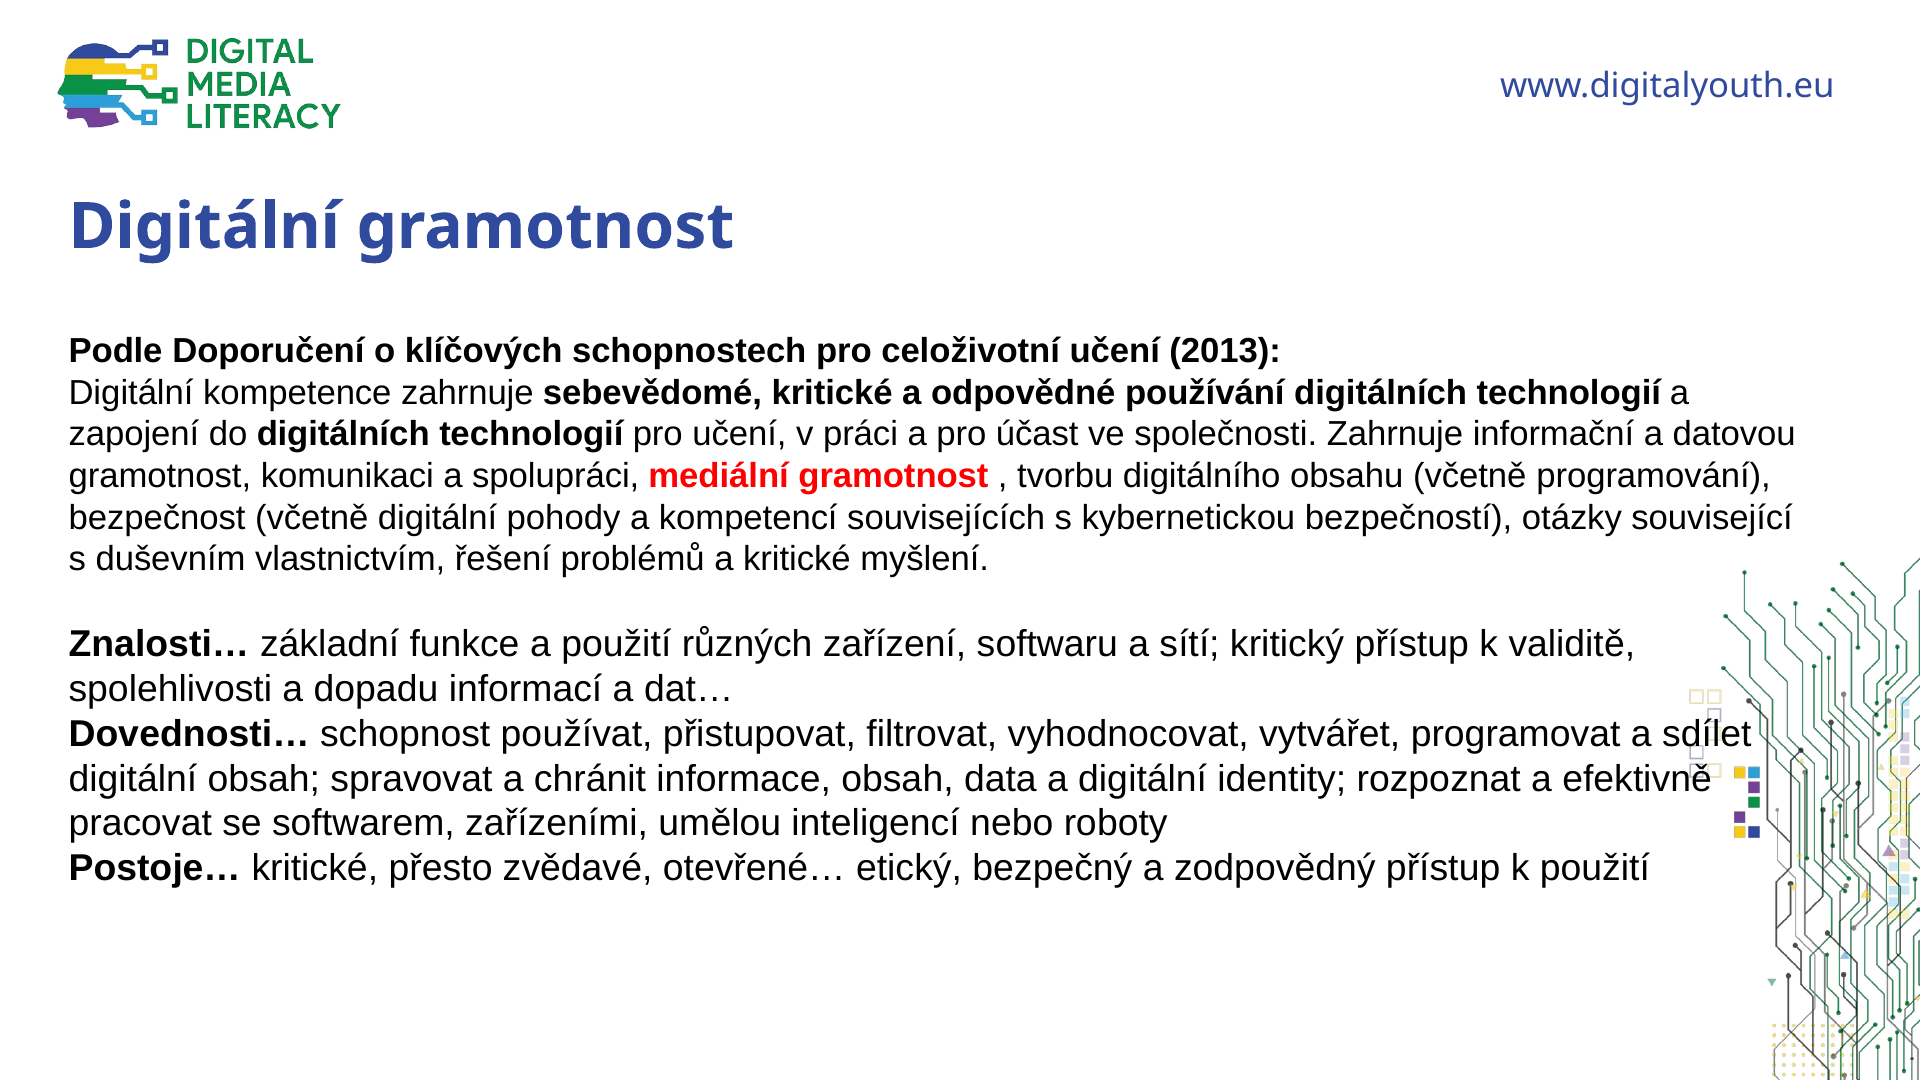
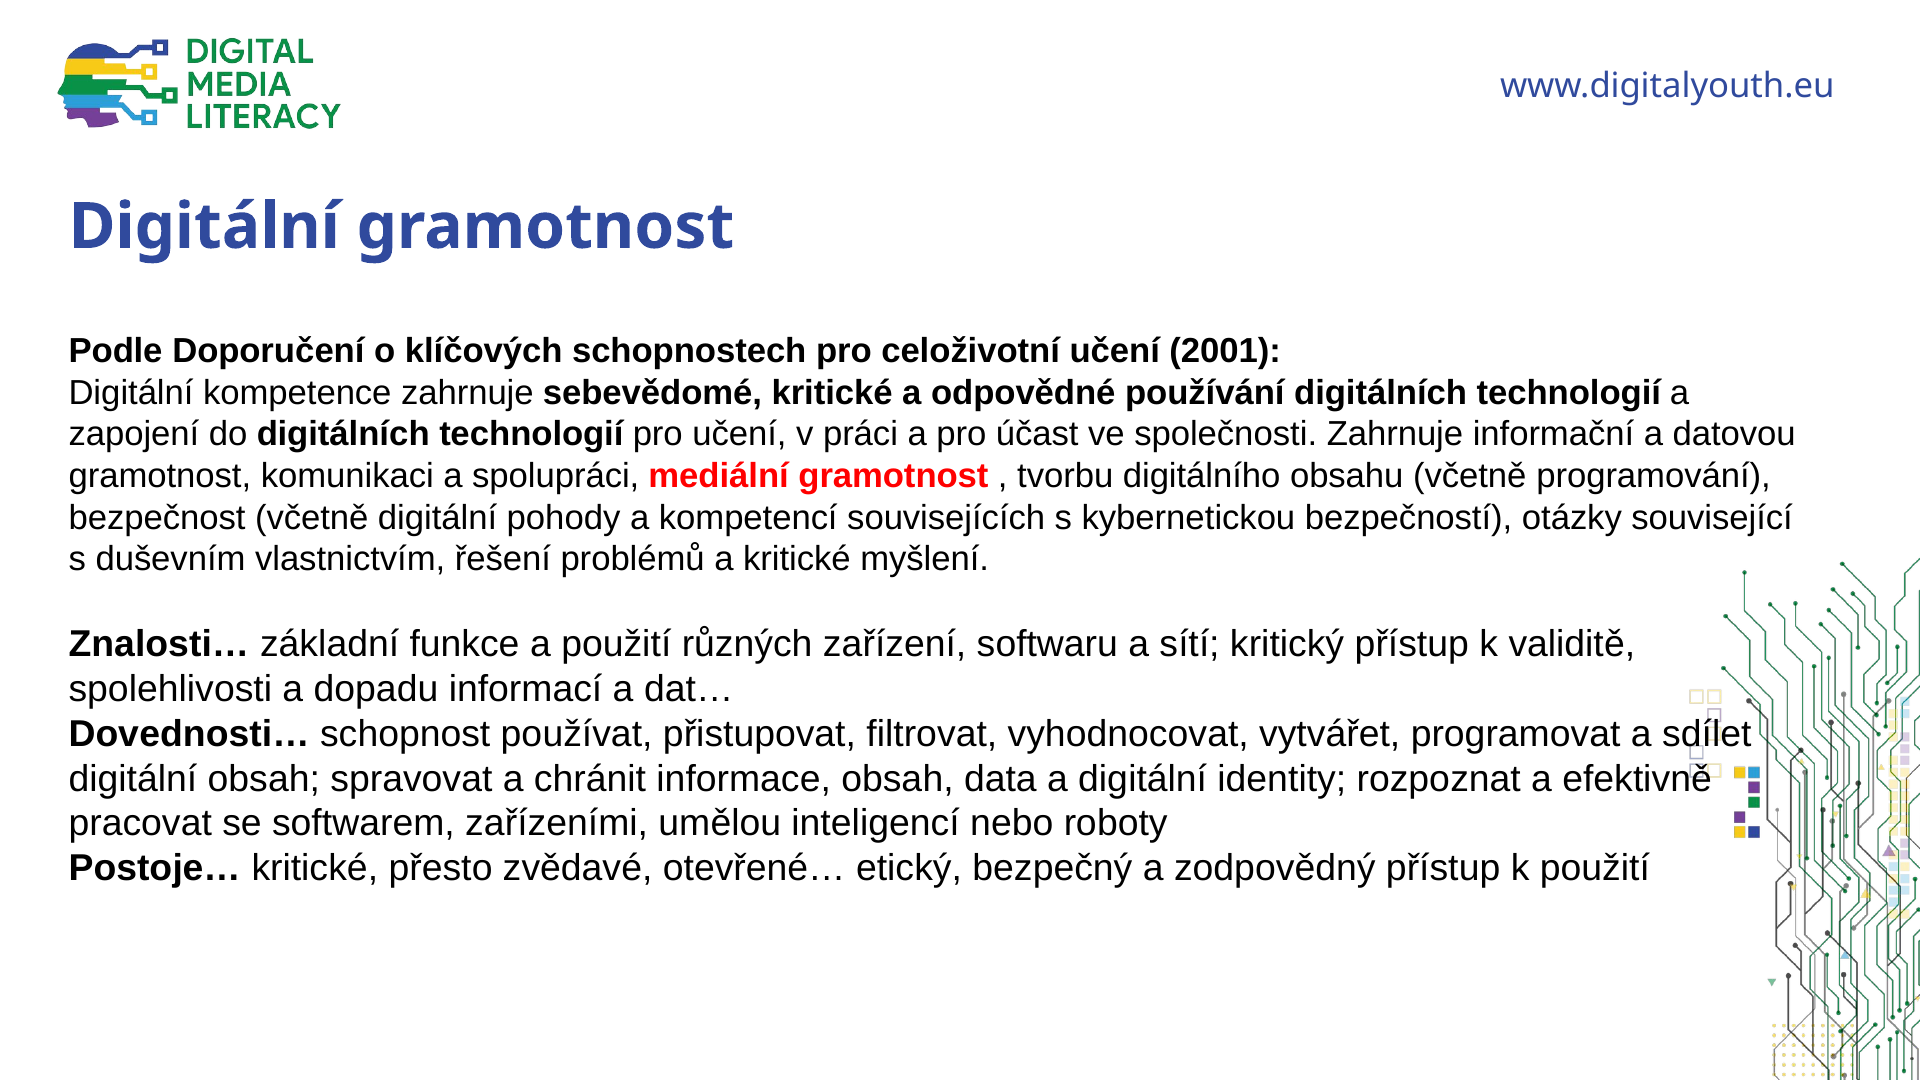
2013: 2013 -> 2001
